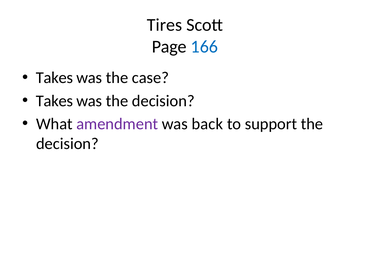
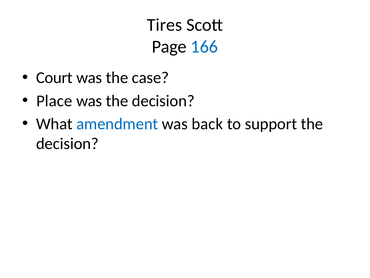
Takes at (54, 78): Takes -> Court
Takes at (54, 101): Takes -> Place
amendment colour: purple -> blue
